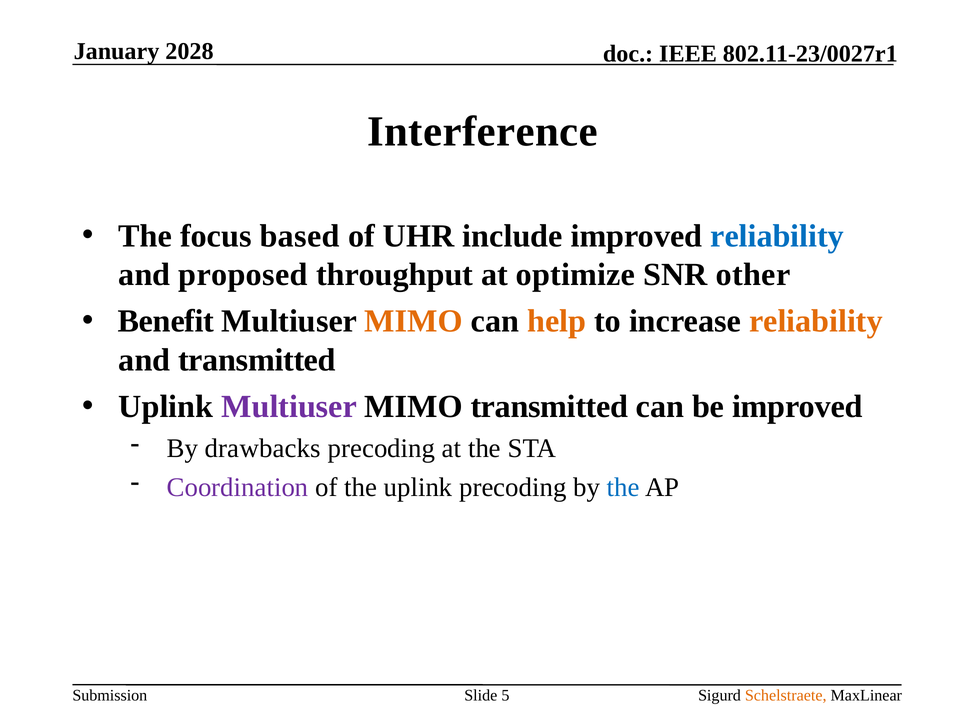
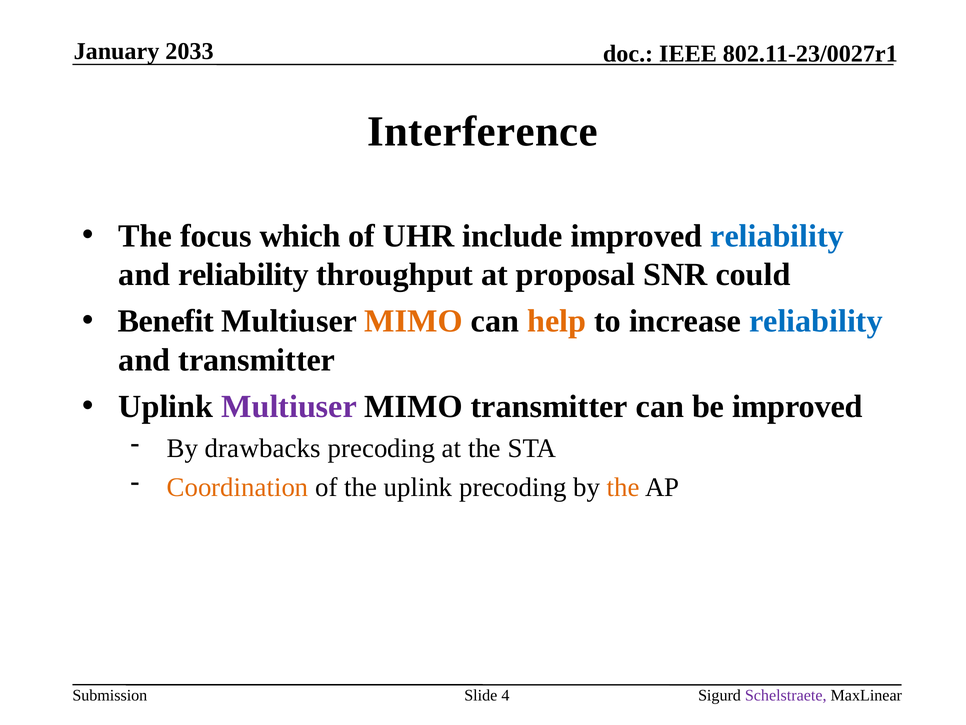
2028: 2028 -> 2033
based: based -> which
and proposed: proposed -> reliability
optimize: optimize -> proposal
other: other -> could
reliability at (816, 321) colour: orange -> blue
and transmitted: transmitted -> transmitter
MIMO transmitted: transmitted -> transmitter
Coordination colour: purple -> orange
the at (623, 487) colour: blue -> orange
5: 5 -> 4
Schelstraete colour: orange -> purple
